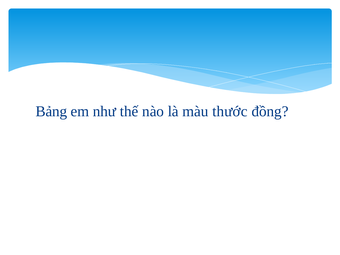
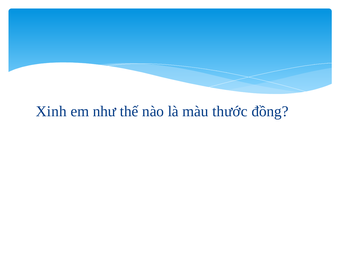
Bảng: Bảng -> Xinh
